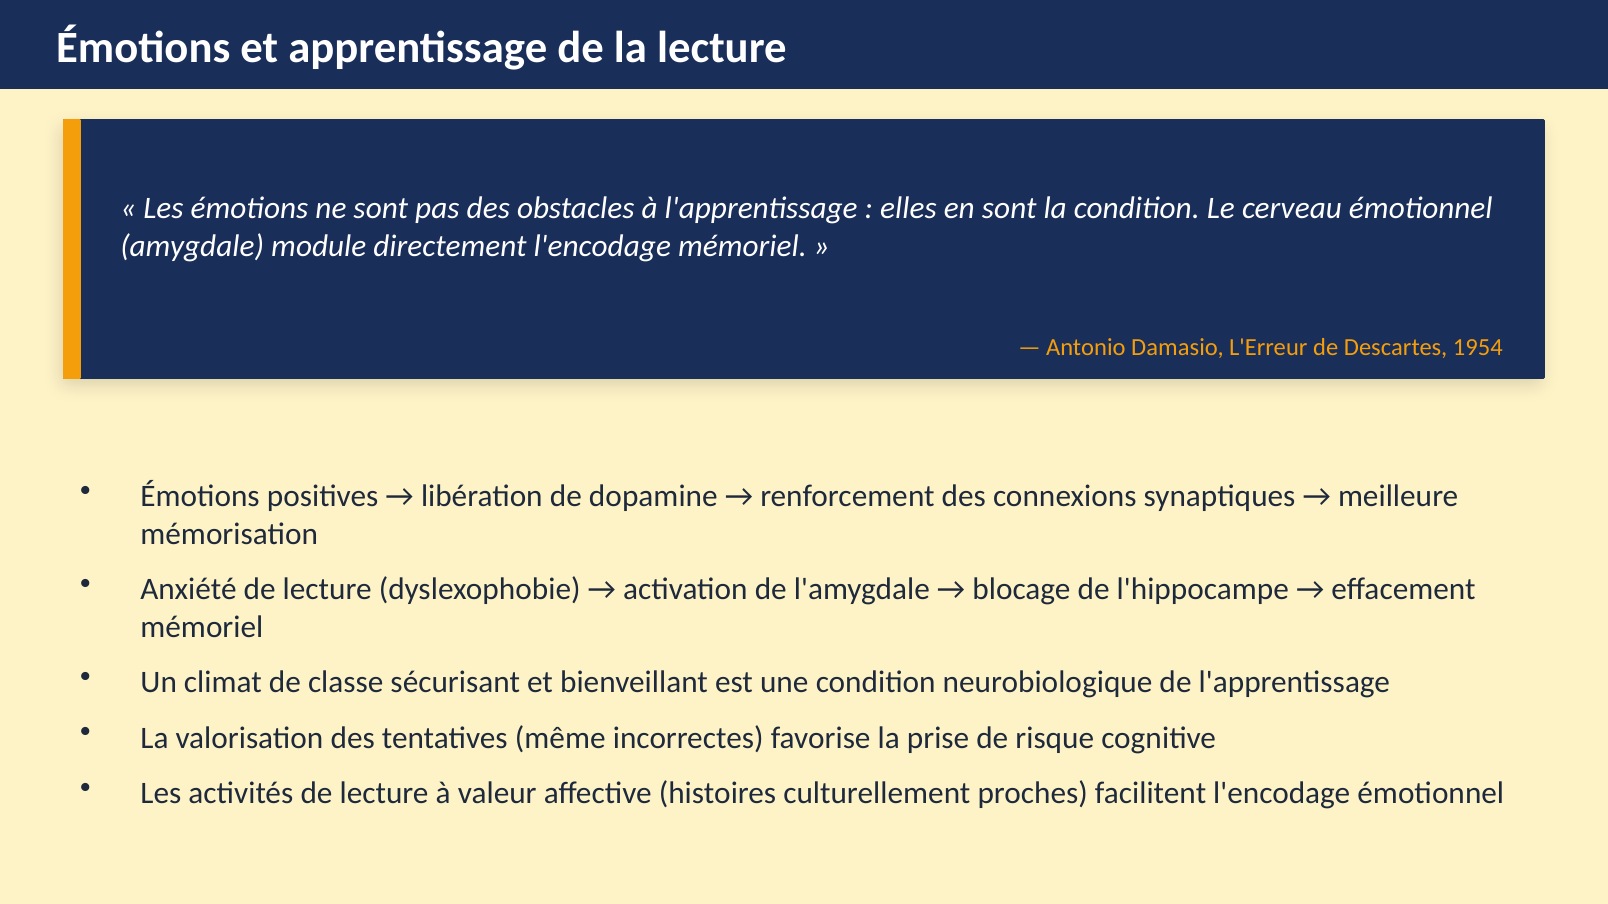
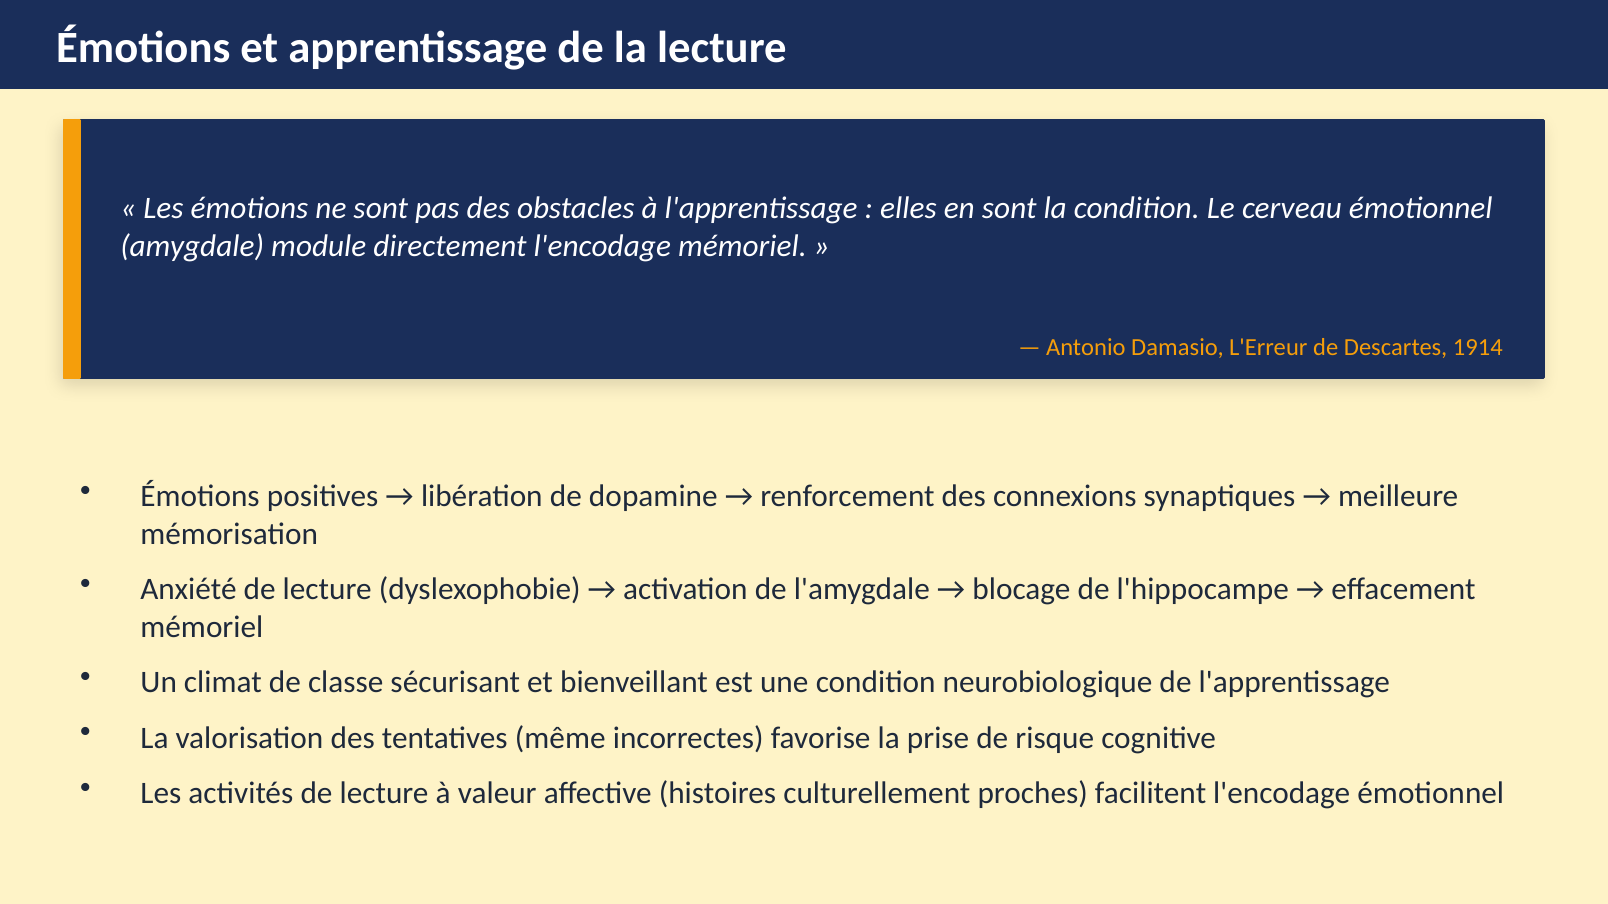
1954: 1954 -> 1914
